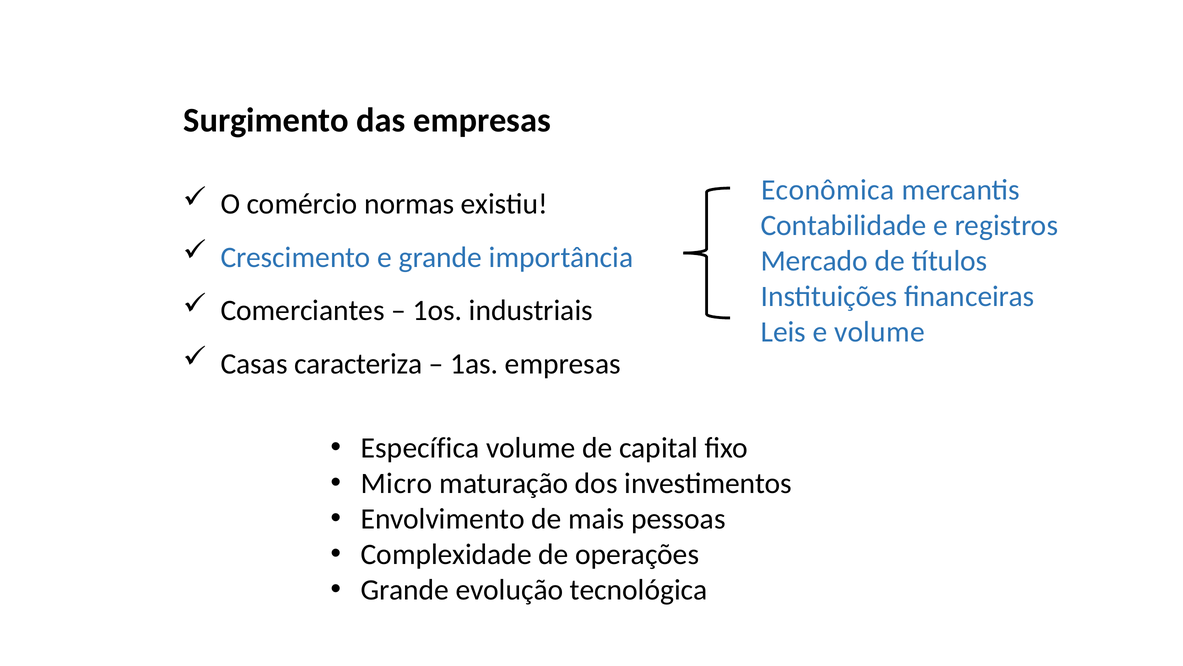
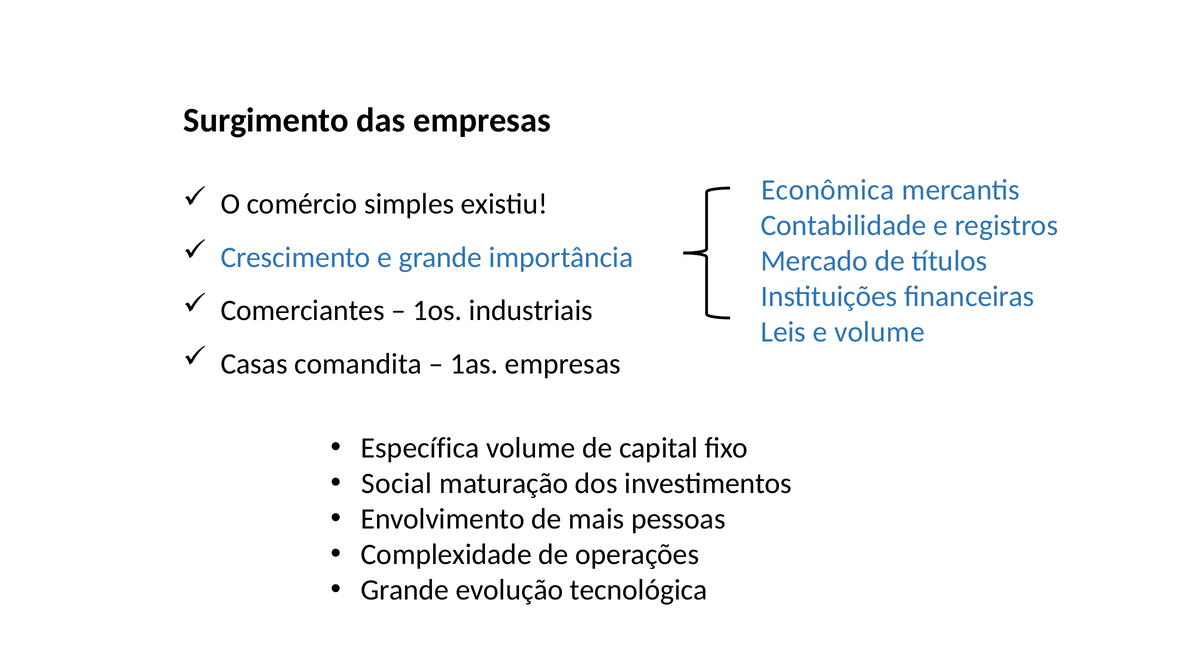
normas: normas -> simples
caracteriza: caracteriza -> comandita
Micro: Micro -> Social
